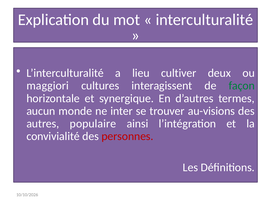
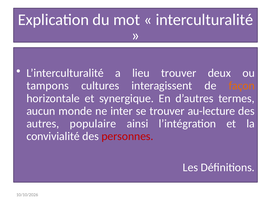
lieu cultiver: cultiver -> trouver
maggiori: maggiori -> tampons
façon colour: green -> orange
au-visions: au-visions -> au-lecture
